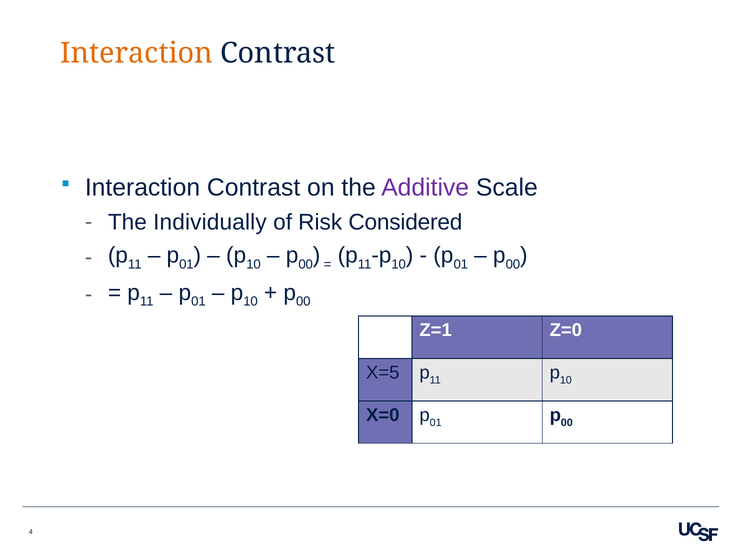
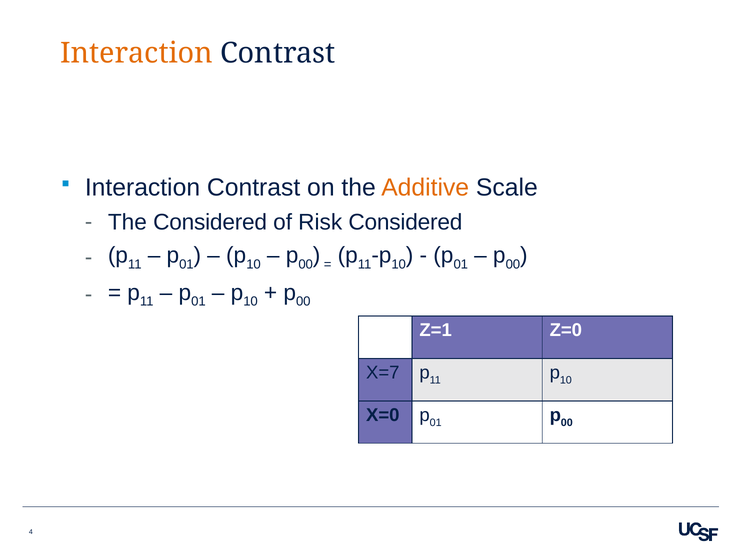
Additive colour: purple -> orange
The Individually: Individually -> Considered
X=5: X=5 -> X=7
